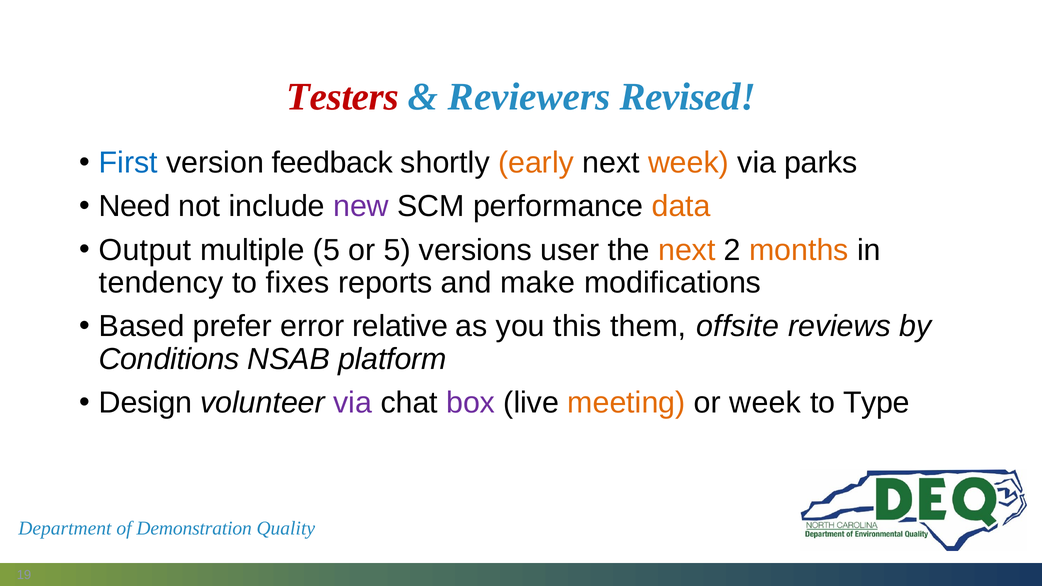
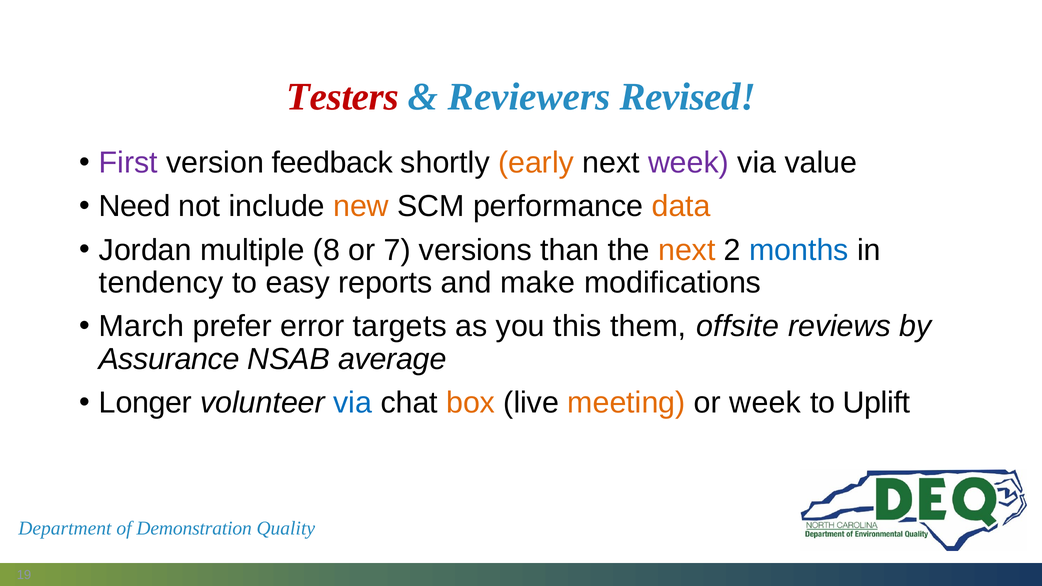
First colour: blue -> purple
week at (689, 163) colour: orange -> purple
parks: parks -> value
new colour: purple -> orange
Output: Output -> Jordan
multiple 5: 5 -> 8
or 5: 5 -> 7
user: user -> than
months colour: orange -> blue
fixes: fixes -> easy
Based: Based -> March
relative: relative -> targets
Conditions: Conditions -> Assurance
platform: platform -> average
Design: Design -> Longer
via at (353, 403) colour: purple -> blue
box colour: purple -> orange
Type: Type -> Uplift
